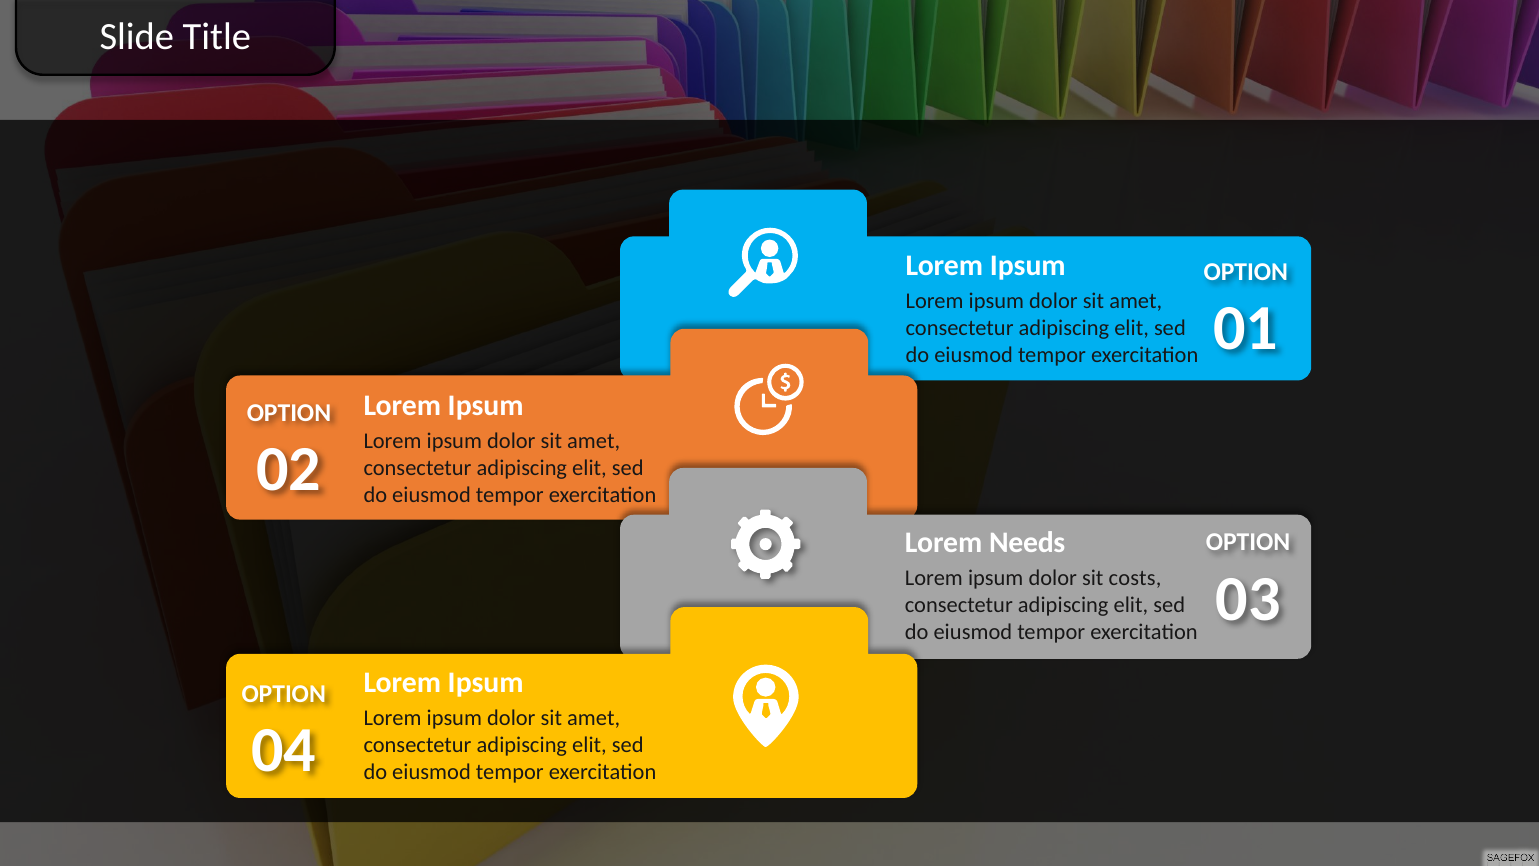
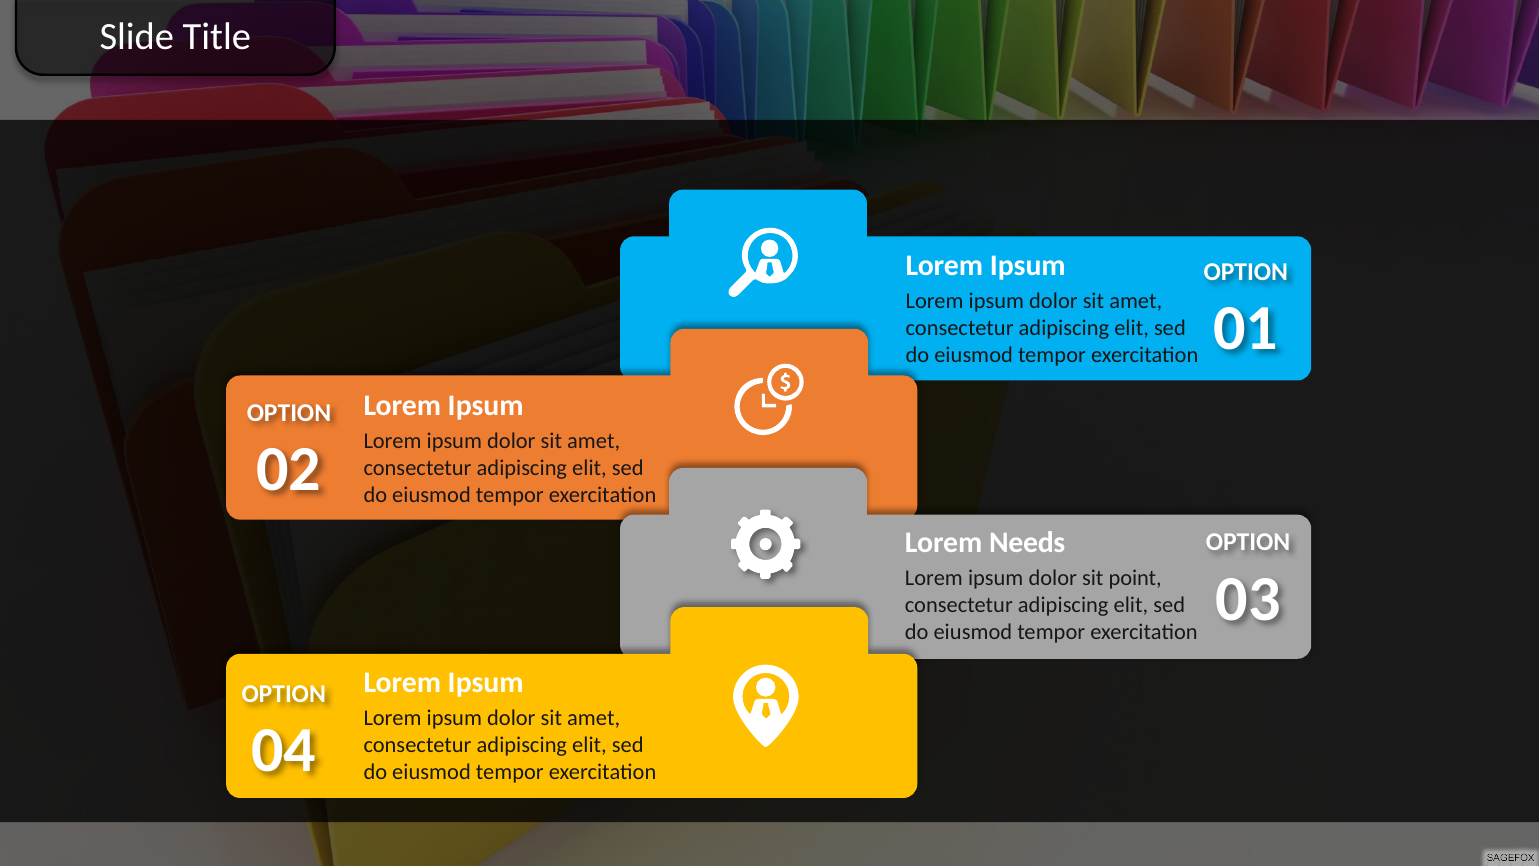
costs: costs -> point
